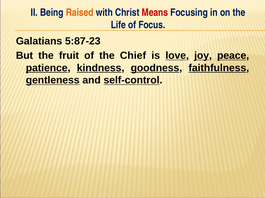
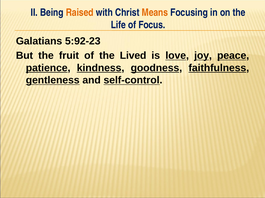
Means colour: red -> orange
5:87-23: 5:87-23 -> 5:92-23
Chief: Chief -> Lived
